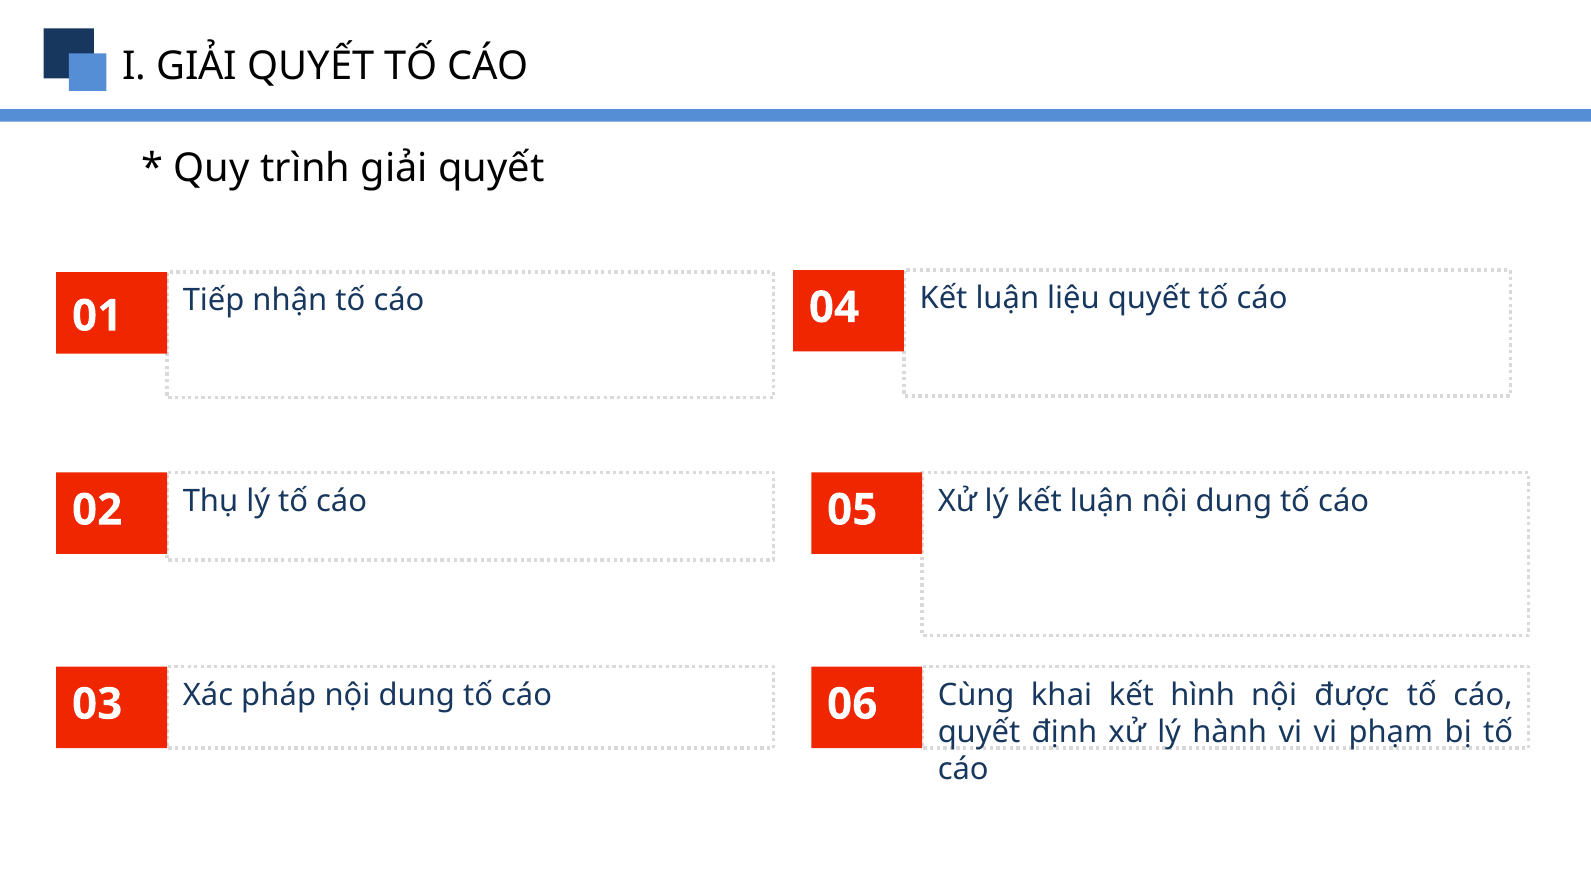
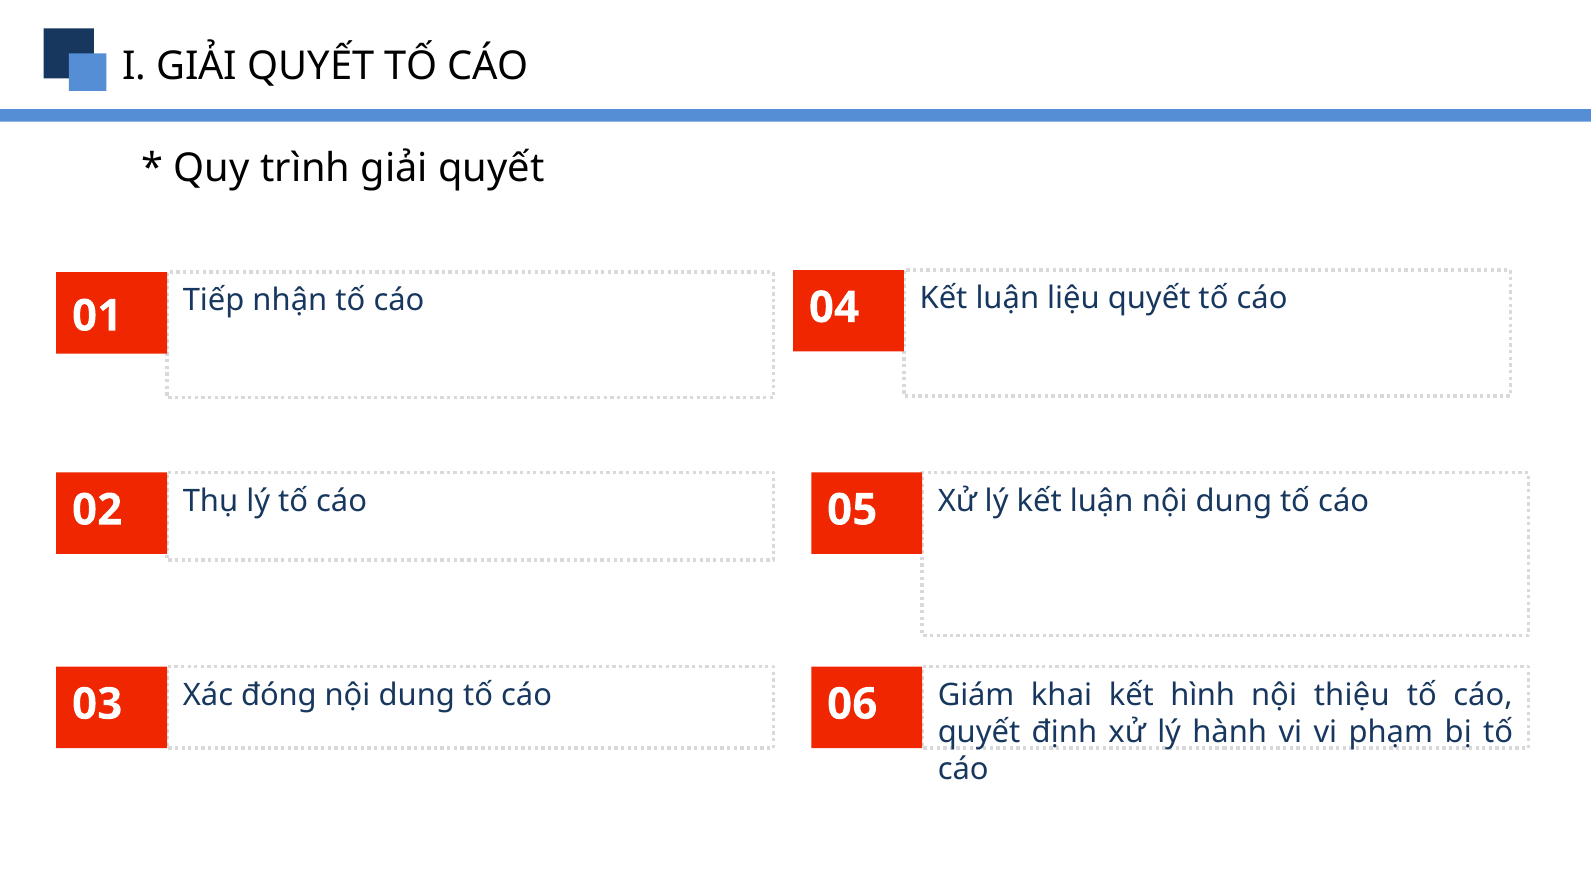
pháp: pháp -> đóng
Cùng: Cùng -> Giám
được: được -> thiệu
